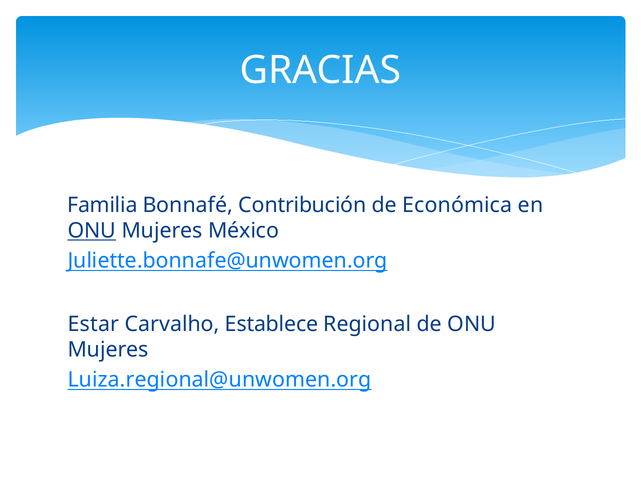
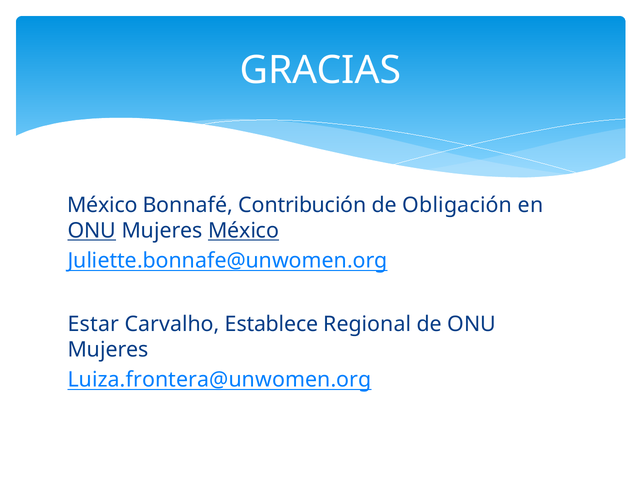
Familia at (102, 205): Familia -> México
Económica: Económica -> Obligación
México at (244, 231) underline: none -> present
Luiza.regional@unwomen.org: Luiza.regional@unwomen.org -> Luiza.frontera@unwomen.org
